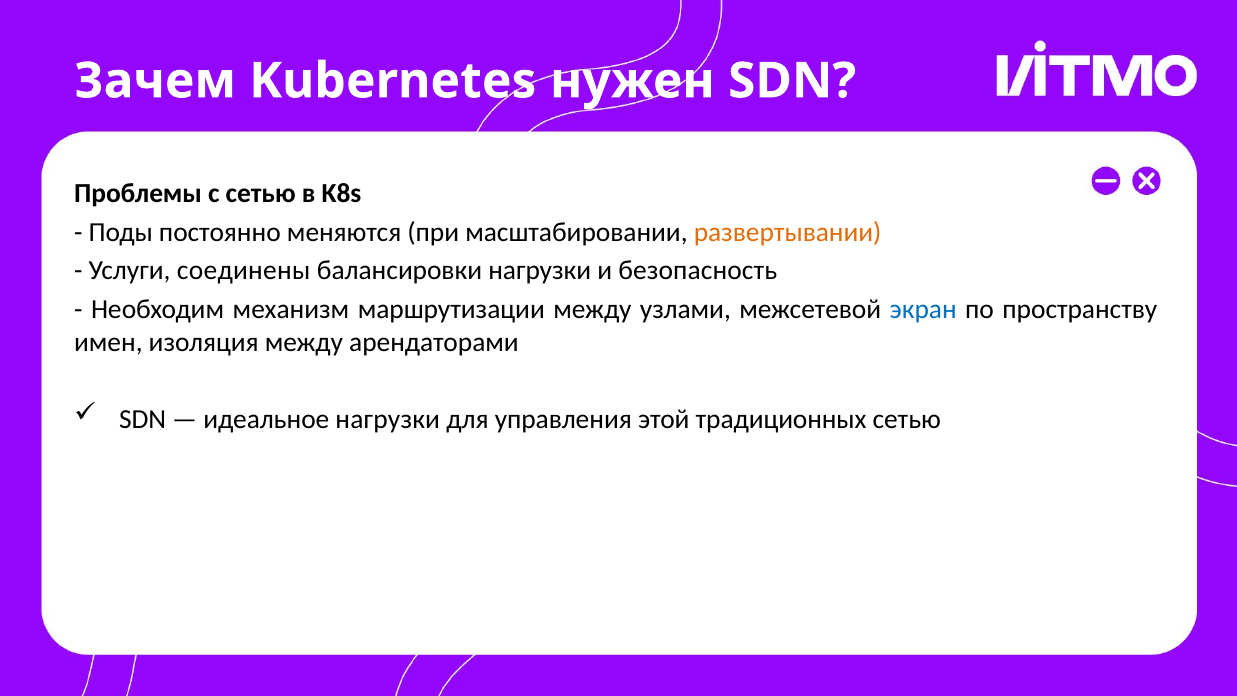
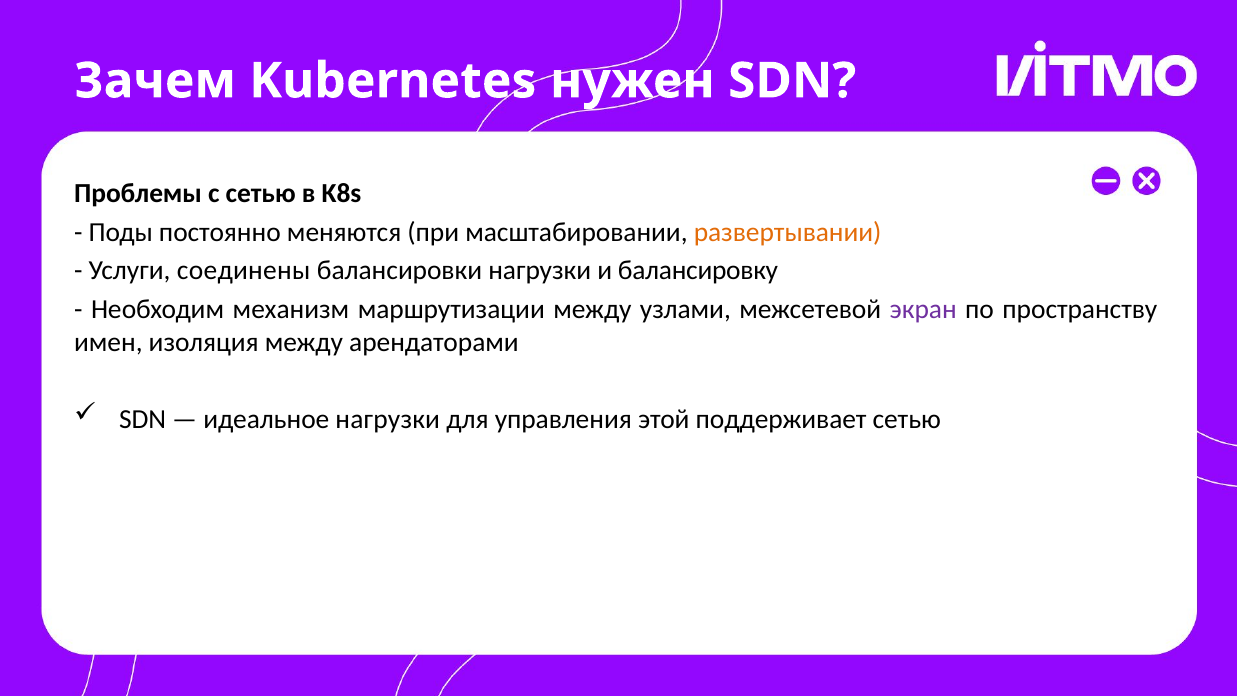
безопасность: безопасность -> балансировку
экран colour: blue -> purple
традиционных: традиционных -> поддерживает
